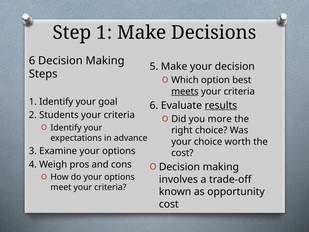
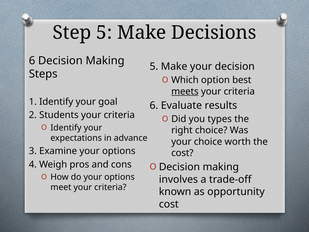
Step 1: 1 -> 5
results underline: present -> none
more: more -> types
